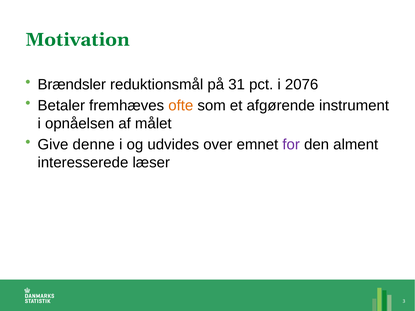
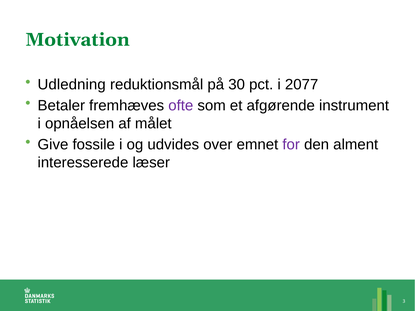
Brændsler: Brændsler -> Udledning
31: 31 -> 30
2076: 2076 -> 2077
ofte colour: orange -> purple
denne: denne -> fossile
